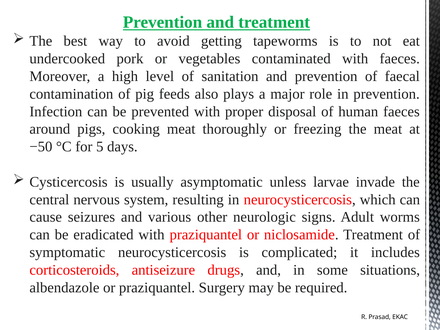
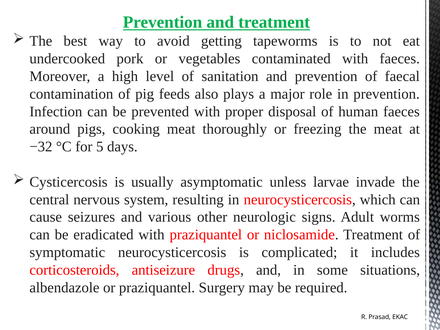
−50: −50 -> −32
